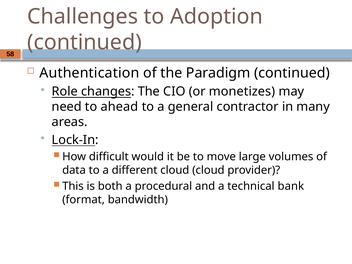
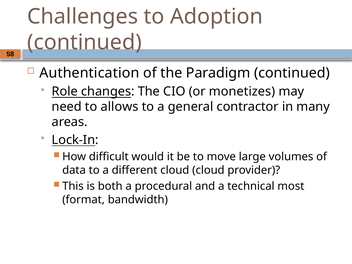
ahead: ahead -> allows
bank: bank -> most
